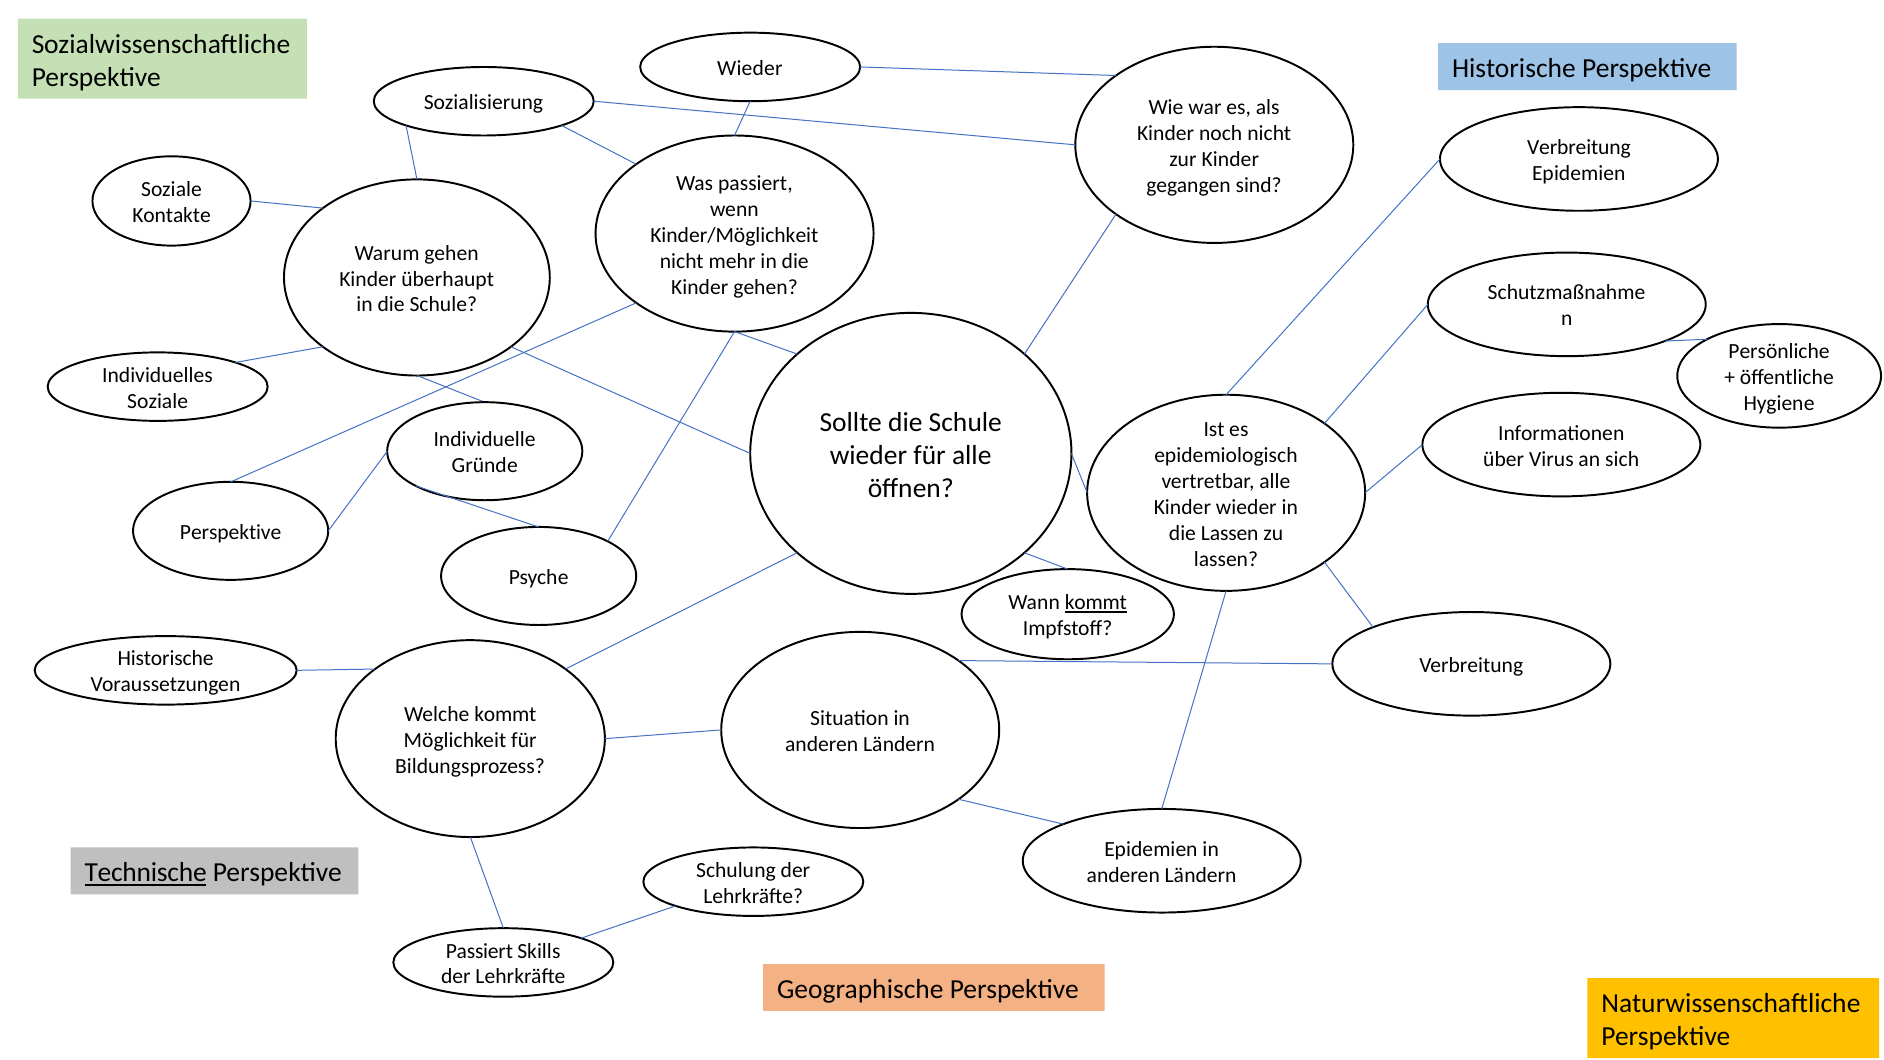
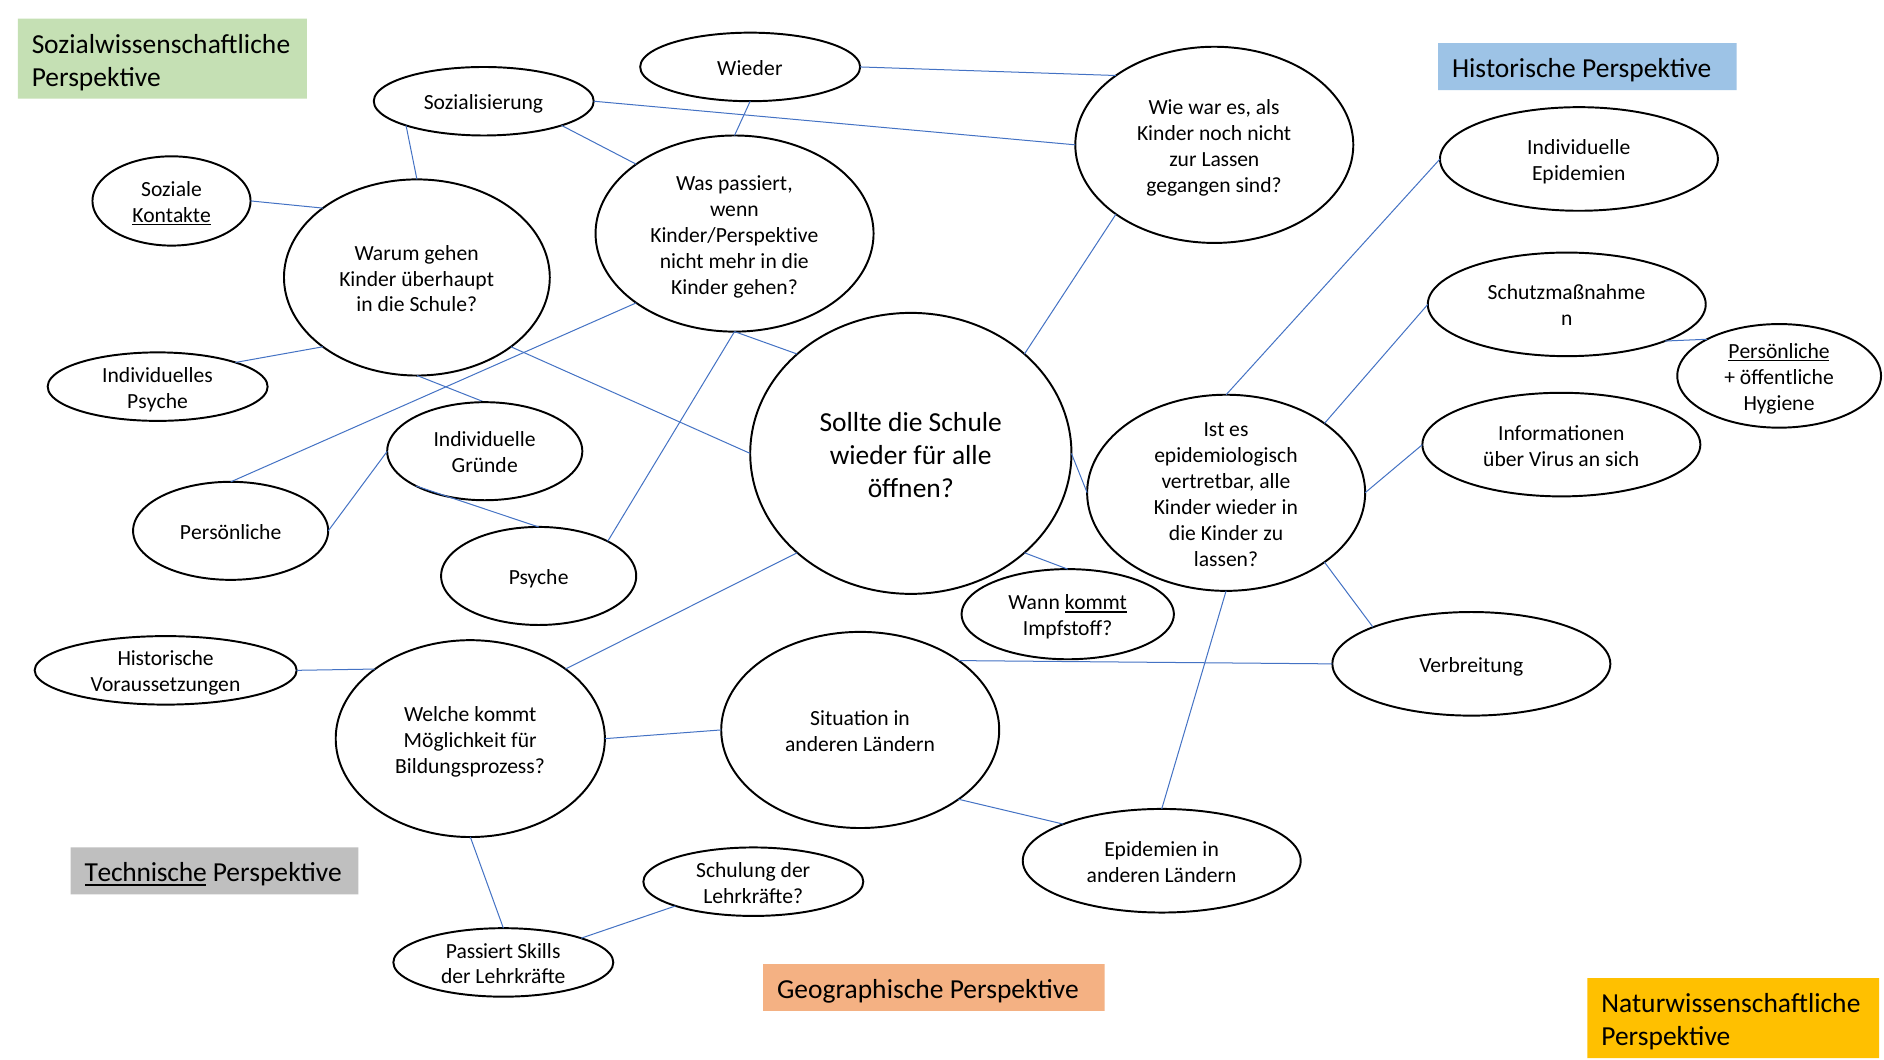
Verbreitung at (1579, 147): Verbreitung -> Individuelle
zur Kinder: Kinder -> Lassen
Kontakte underline: none -> present
Kinder/Möglichkeit: Kinder/Möglichkeit -> Kinder/Perspektive
Persönliche at (1779, 351) underline: none -> present
Soziale at (158, 401): Soziale -> Psyche
Perspektive at (231, 532): Perspektive -> Persönliche
Lassen at (1230, 533): Lassen -> Kinder
